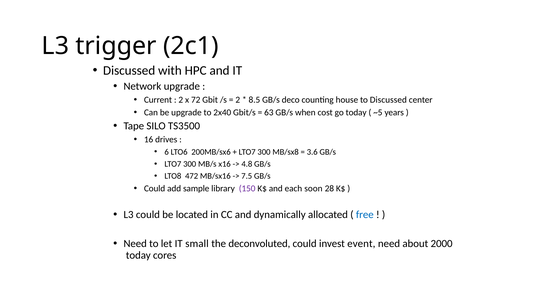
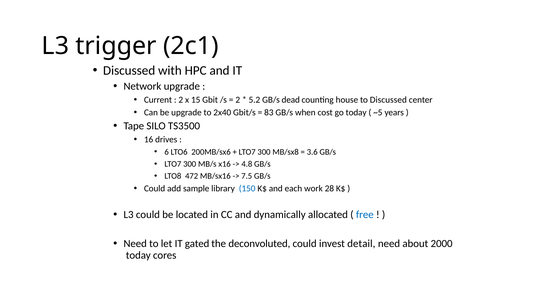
72: 72 -> 15
8.5: 8.5 -> 5.2
deco: deco -> dead
63: 63 -> 83
150 colour: purple -> blue
soon: soon -> work
small: small -> gated
event: event -> detail
